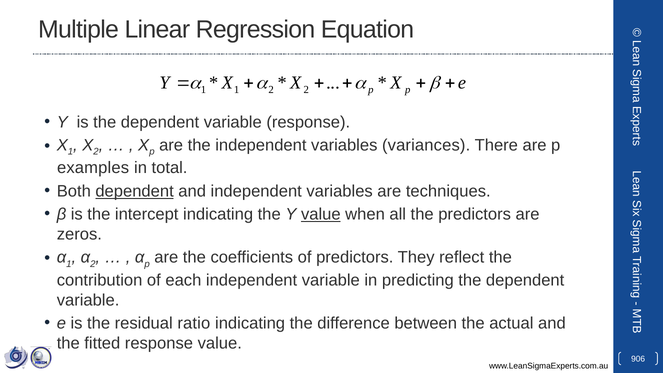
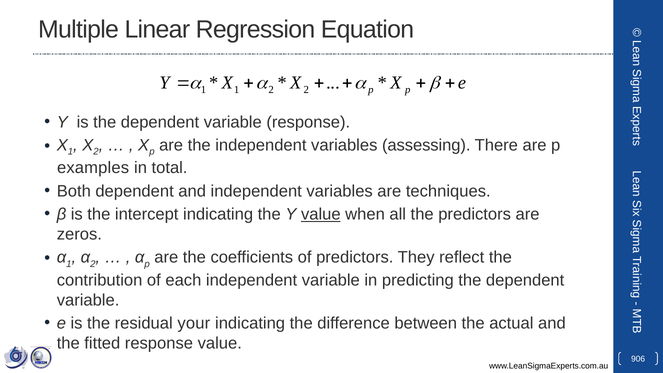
variances: variances -> assessing
dependent at (135, 191) underline: present -> none
ratio: ratio -> your
